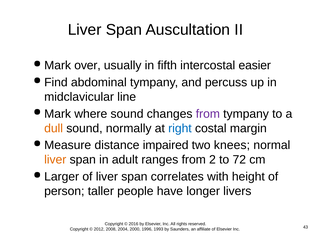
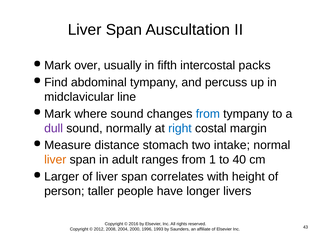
easier: easier -> packs
from at (208, 114) colour: purple -> blue
dull colour: orange -> purple
impaired: impaired -> stomach
knees: knees -> intake
2: 2 -> 1
72: 72 -> 40
